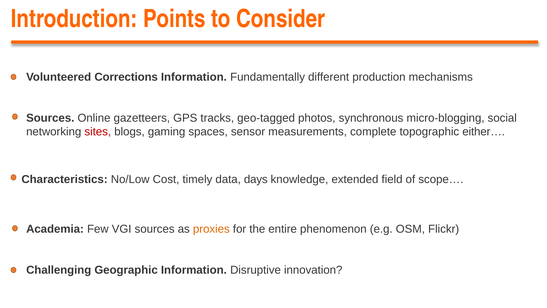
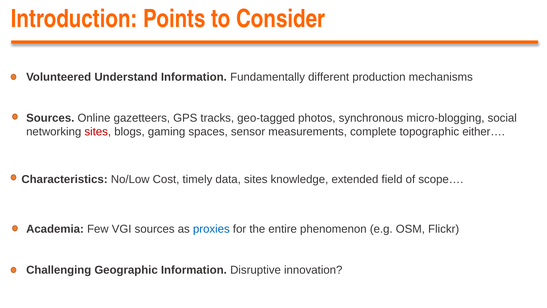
Corrections: Corrections -> Understand
data days: days -> sites
proxies colour: orange -> blue
